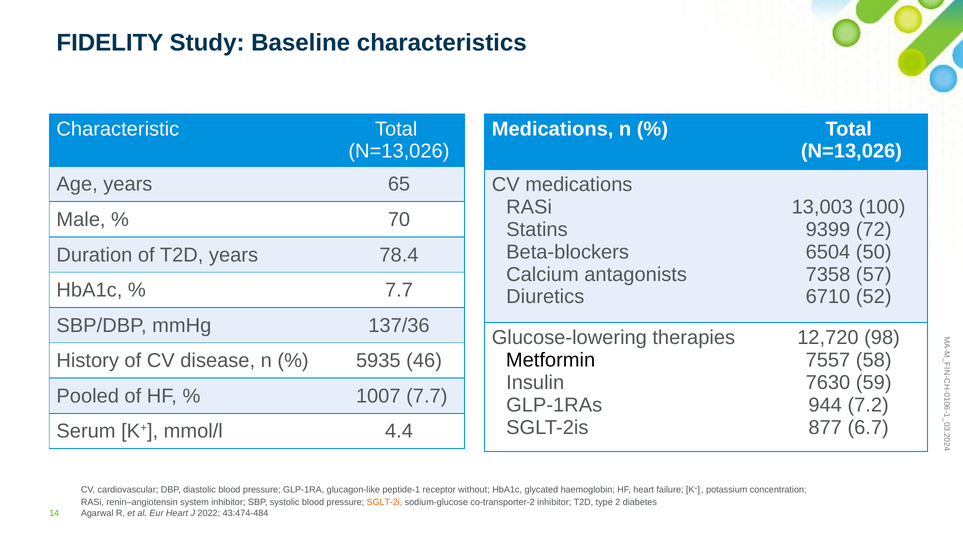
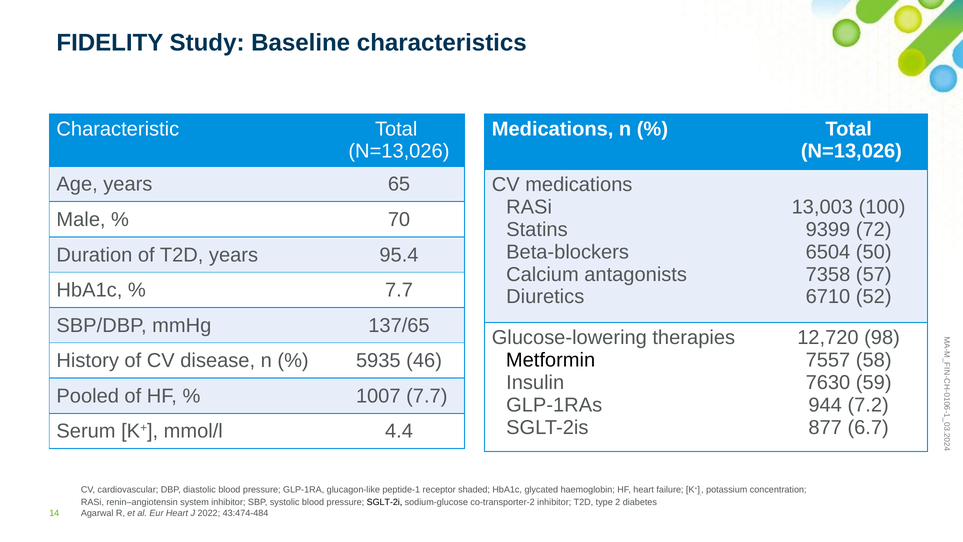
78.4: 78.4 -> 95.4
137/36: 137/36 -> 137/65
without: without -> shaded
SGLT‑2i colour: orange -> black
